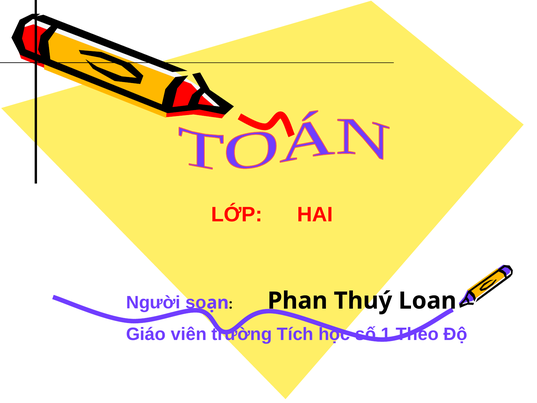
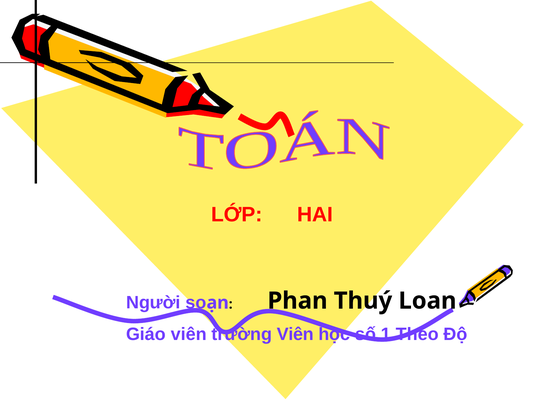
trường Tích: Tích -> Viên
